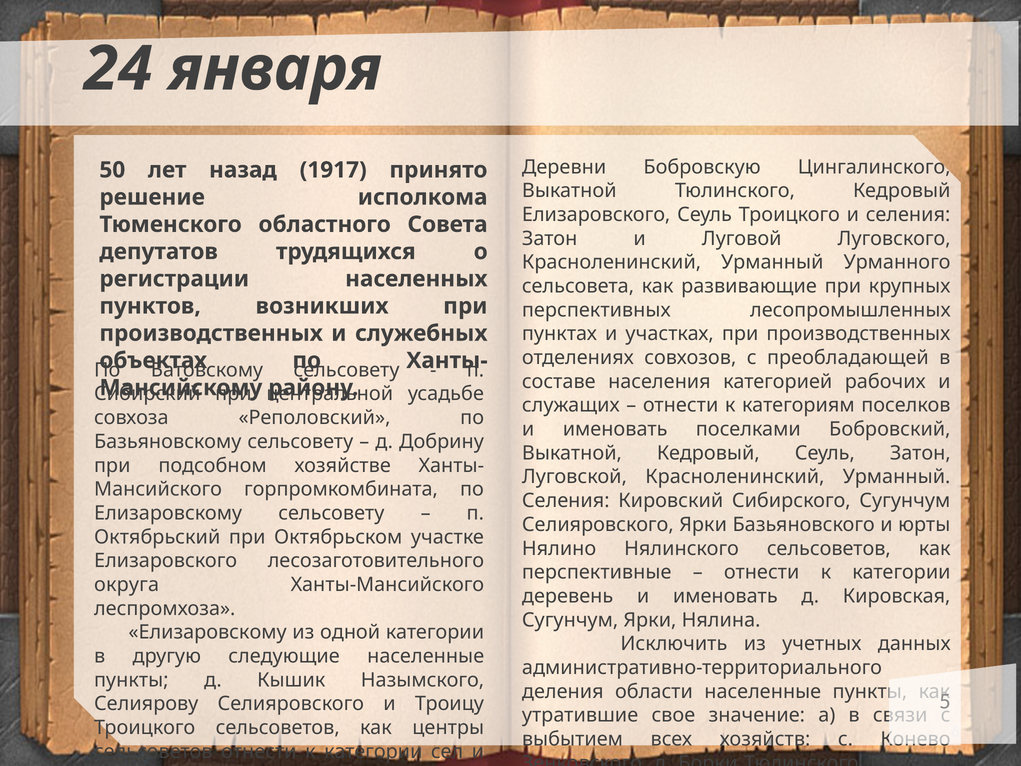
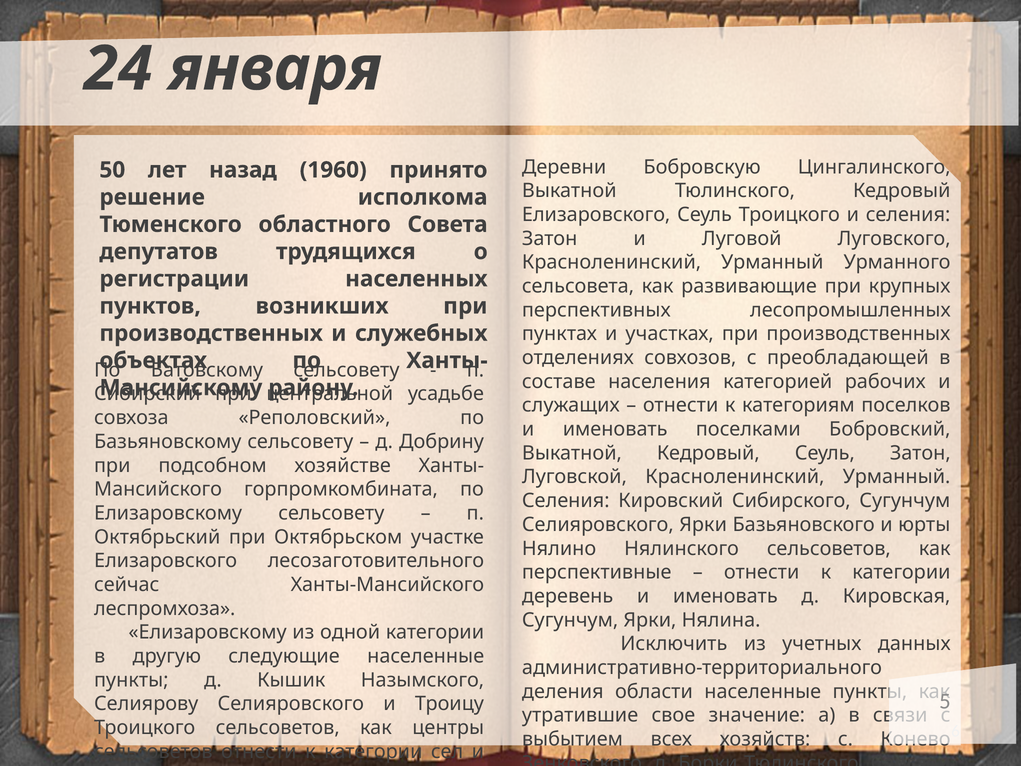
1917: 1917 -> 1960
округа: округа -> сейчас
